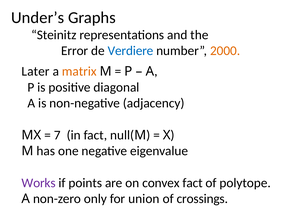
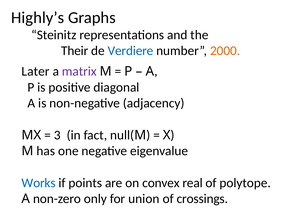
Under’s: Under’s -> Highly’s
Error: Error -> Their
matrix colour: orange -> purple
7: 7 -> 3
Works colour: purple -> blue
convex fact: fact -> real
